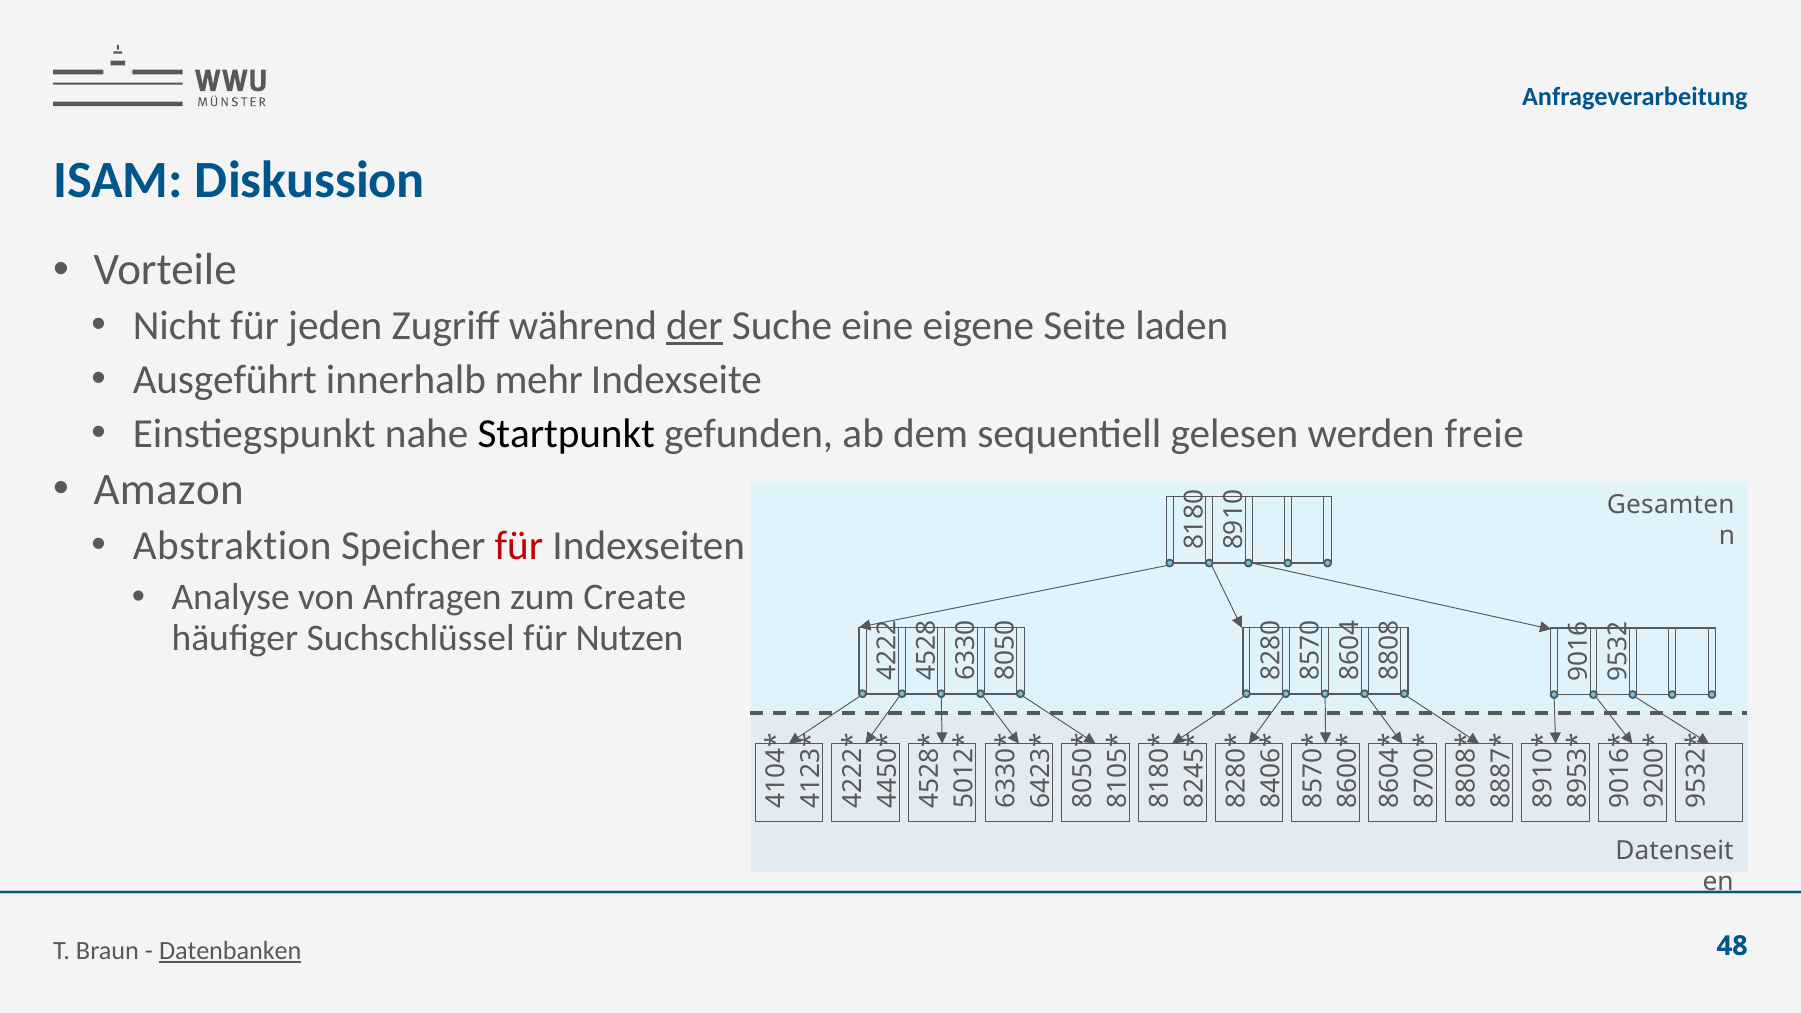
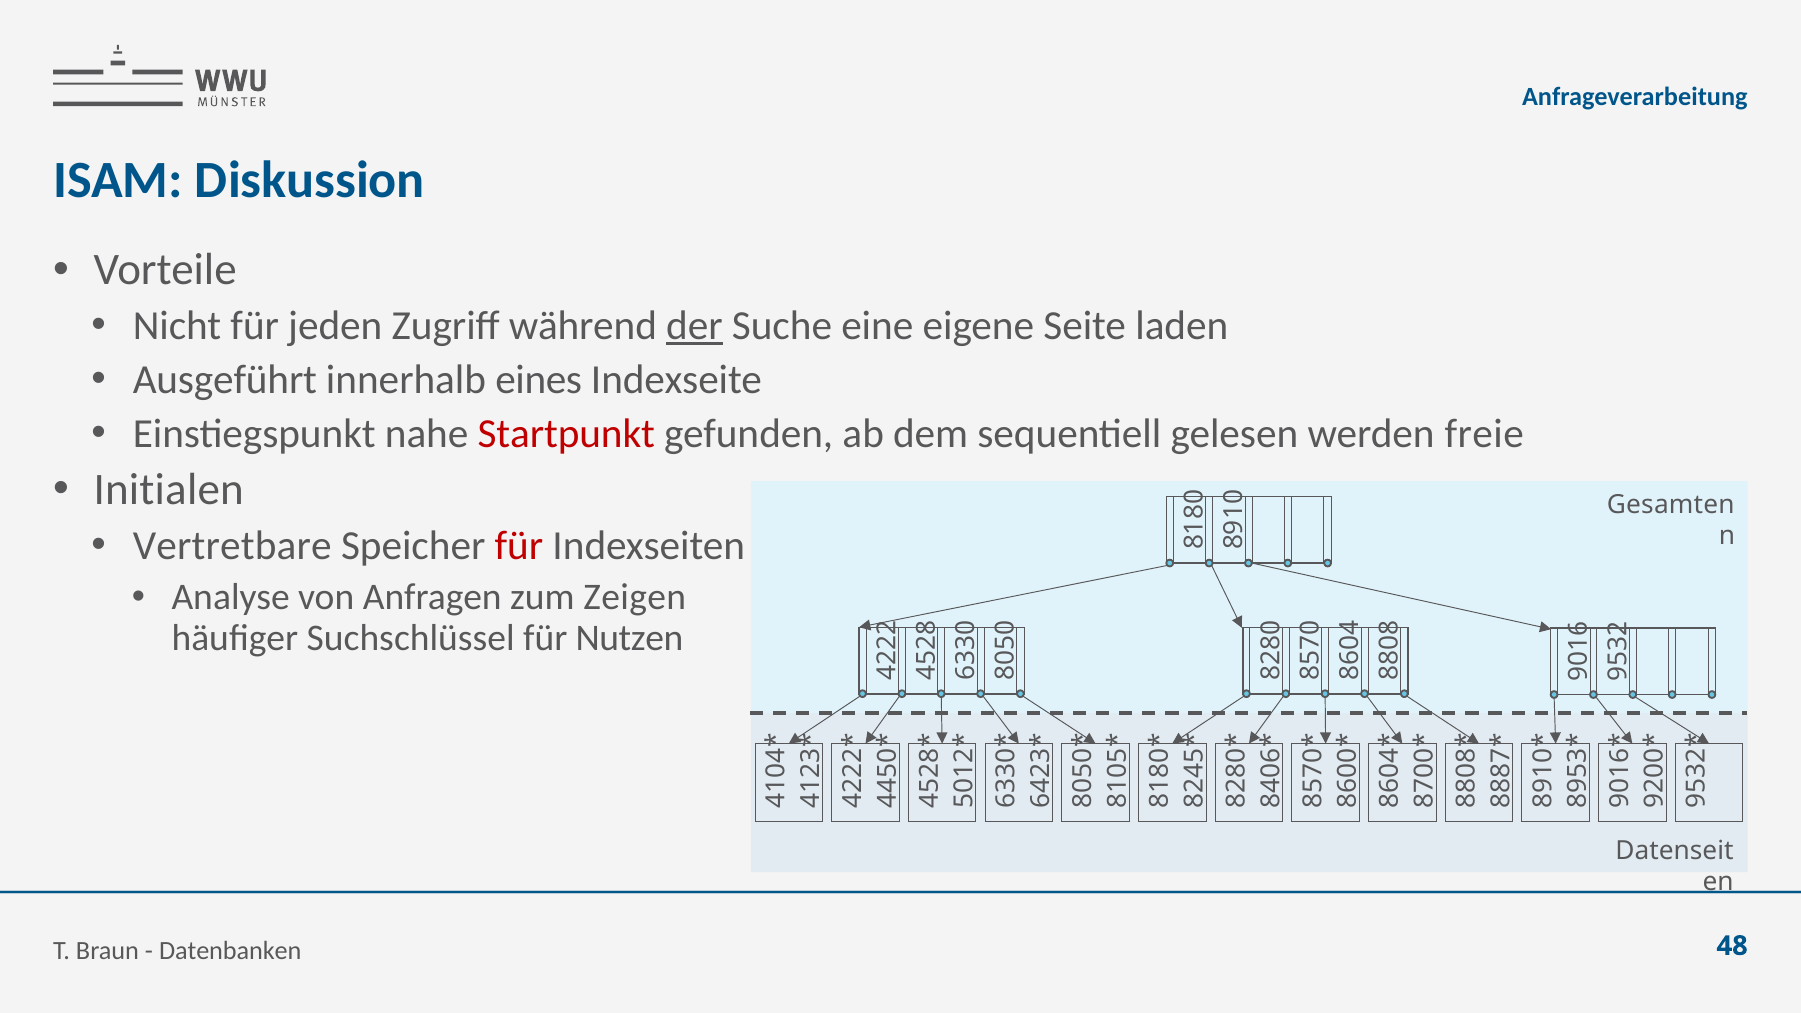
mehr: mehr -> eines
Startpunkt colour: black -> red
Amazon: Amazon -> Initialen
Abstraktion: Abstraktion -> Vertretbare
Create: Create -> Zeigen
Datenbanken underline: present -> none
